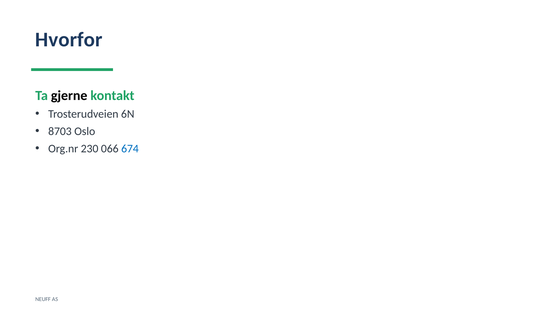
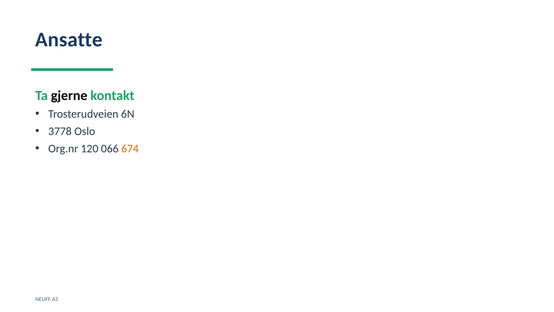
Hvorfor: Hvorfor -> Ansatte
8703: 8703 -> 3778
230: 230 -> 120
674 colour: blue -> orange
